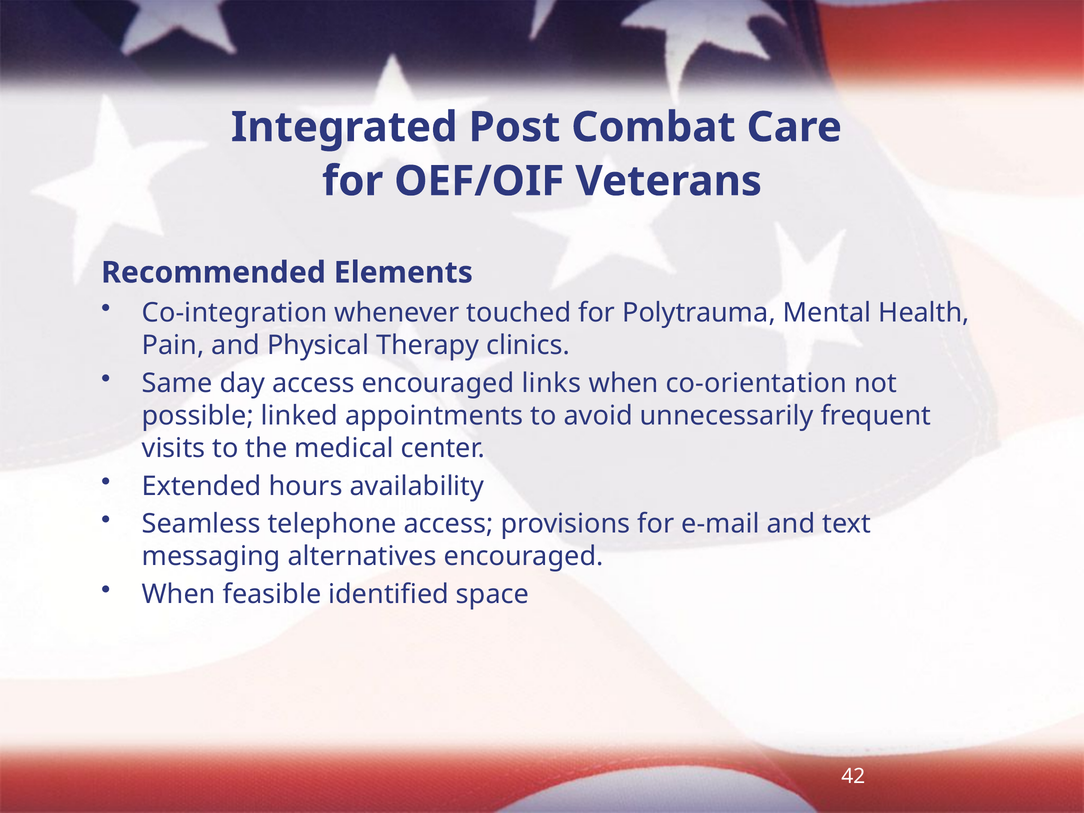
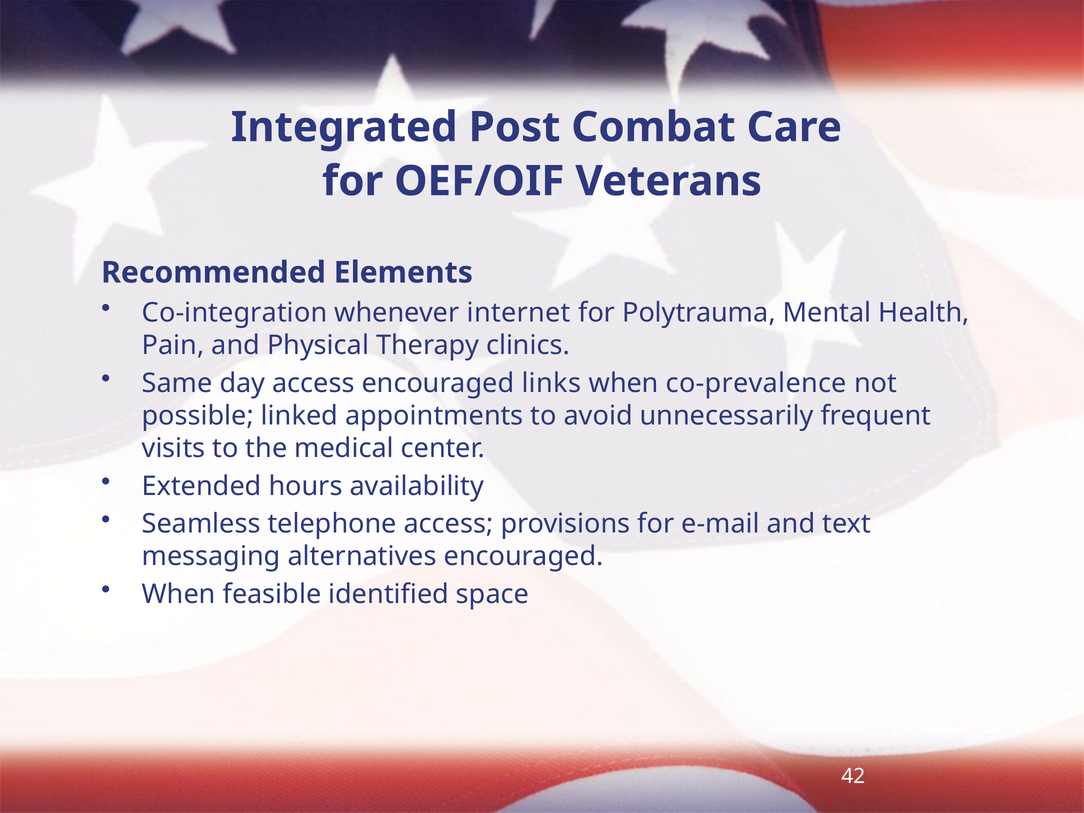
touched: touched -> internet
co-orientation: co-orientation -> co-prevalence
